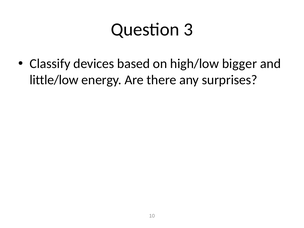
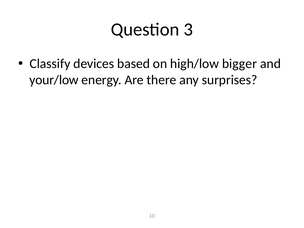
little/low: little/low -> your/low
